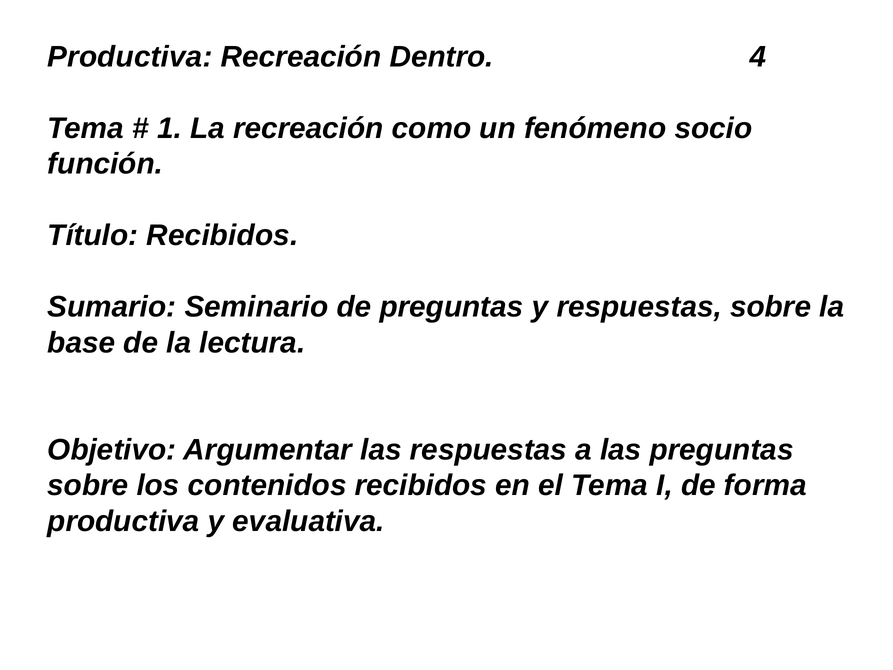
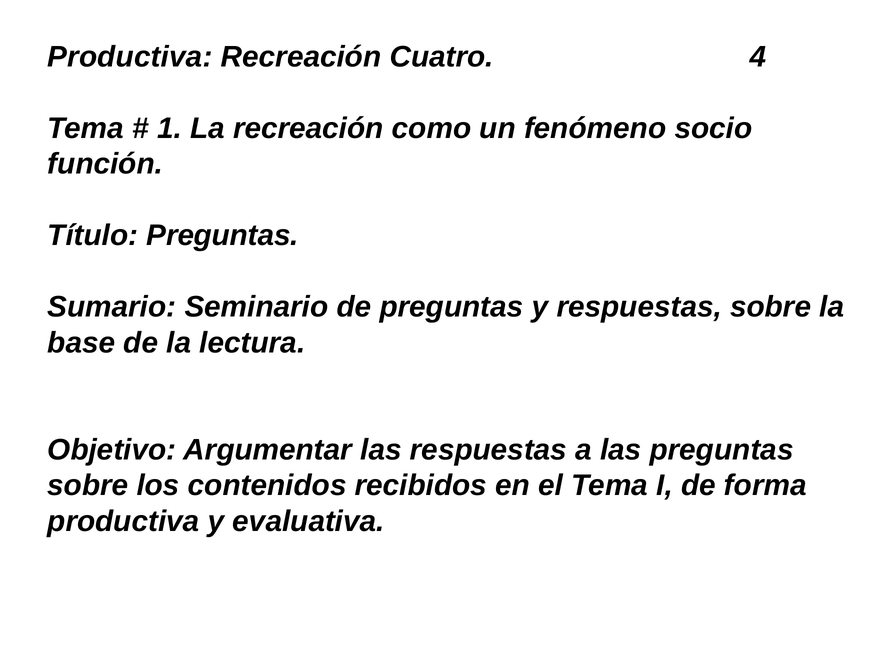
Dentro: Dentro -> Cuatro
Título Recibidos: Recibidos -> Preguntas
